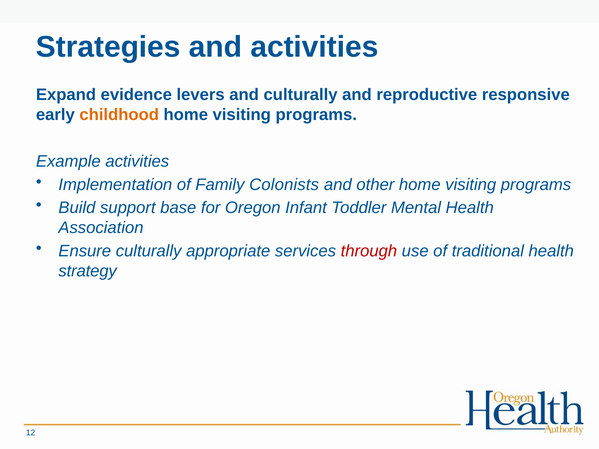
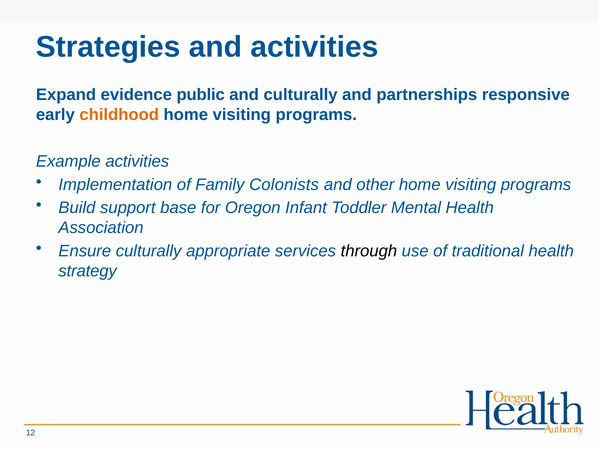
levers: levers -> public
reproductive: reproductive -> partnerships
through colour: red -> black
